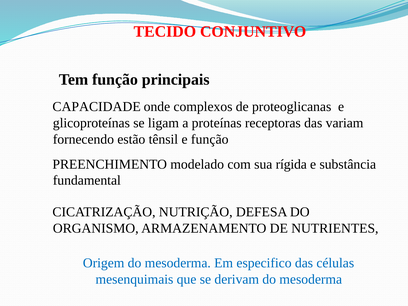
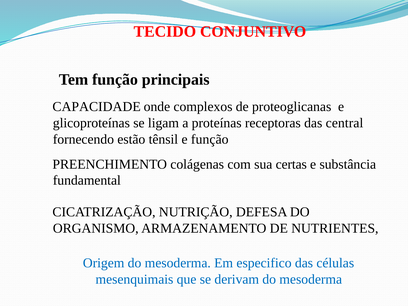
variam: variam -> central
modelado: modelado -> colágenas
rígida: rígida -> certas
